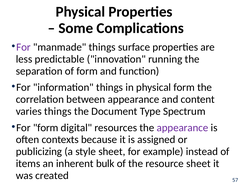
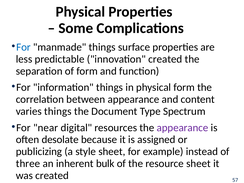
For at (24, 47) colour: purple -> blue
innovation running: running -> created
For form: form -> near
contexts: contexts -> desolate
items: items -> three
